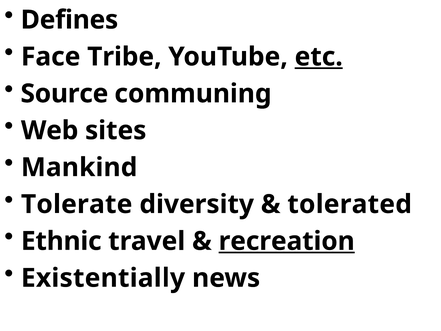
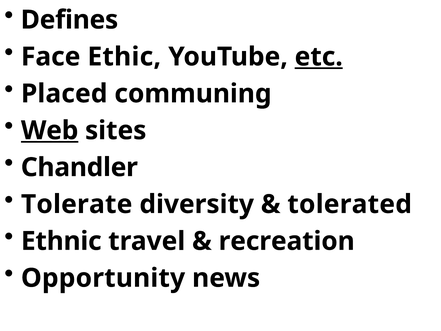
Tribe: Tribe -> Ethic
Source: Source -> Placed
Web underline: none -> present
Mankind: Mankind -> Chandler
recreation underline: present -> none
Existentially: Existentially -> Opportunity
